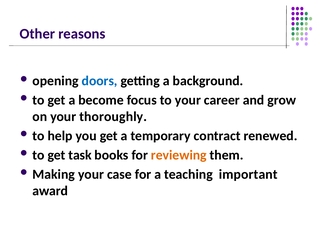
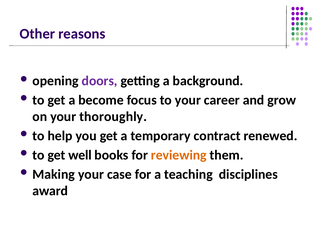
doors colour: blue -> purple
task: task -> well
important: important -> disciplines
